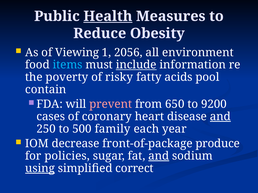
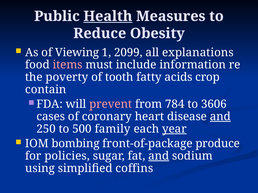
2056: 2056 -> 2099
environment: environment -> explanations
items colour: light blue -> pink
include underline: present -> none
risky: risky -> tooth
pool: pool -> crop
650: 650 -> 784
9200: 9200 -> 3606
year underline: none -> present
decrease: decrease -> bombing
using underline: present -> none
correct: correct -> coffins
